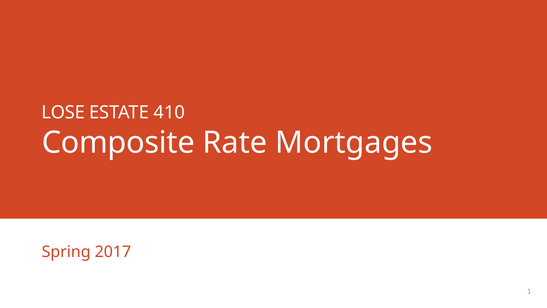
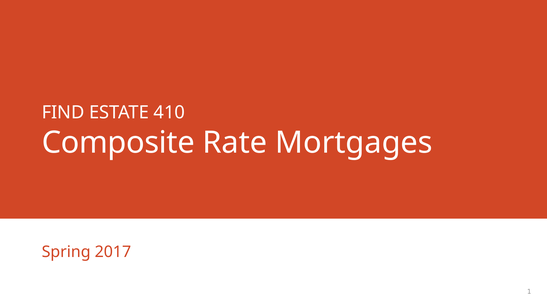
LOSE: LOSE -> FIND
